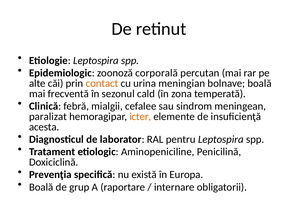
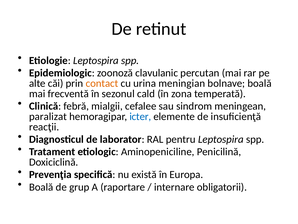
corporală: corporală -> clavulanic
icter colour: orange -> blue
acesta: acesta -> reacţii
